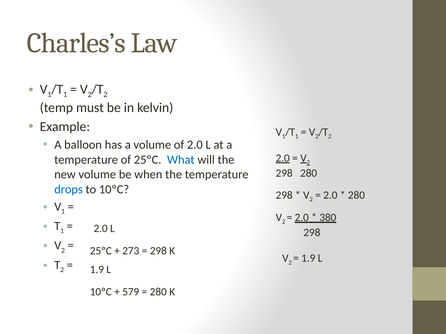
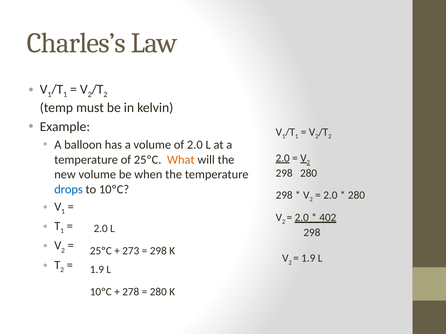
What colour: blue -> orange
380: 380 -> 402
579: 579 -> 278
